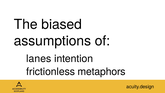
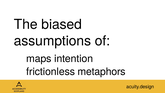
lanes: lanes -> maps
